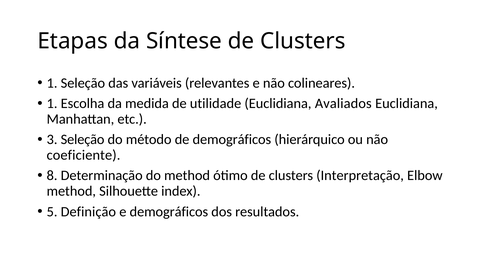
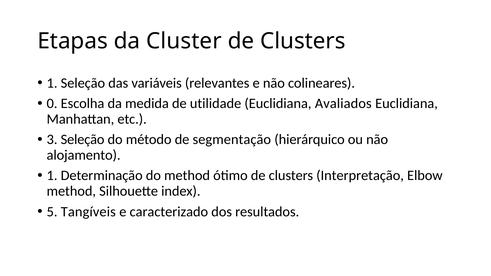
Síntese: Síntese -> Cluster
1 at (52, 104): 1 -> 0
de demográficos: demográficos -> segmentação
coeficiente: coeficiente -> alojamento
8 at (52, 176): 8 -> 1
Definição: Definição -> Tangíveis
e demográficos: demográficos -> caracterizado
